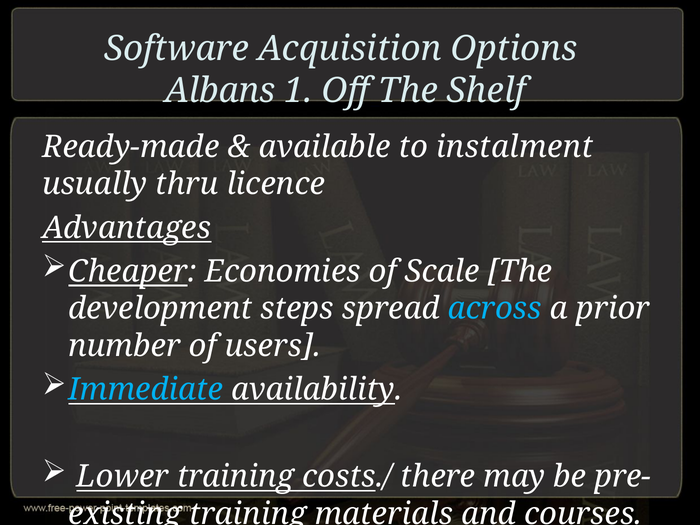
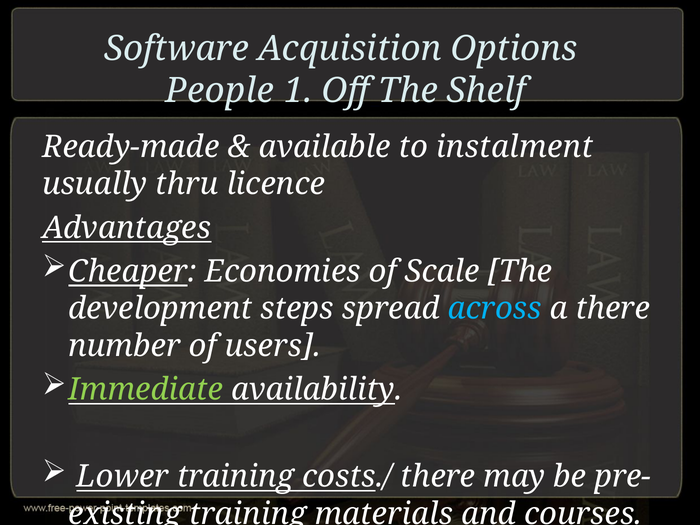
Albans: Albans -> People
a prior: prior -> there
Immediate colour: light blue -> light green
